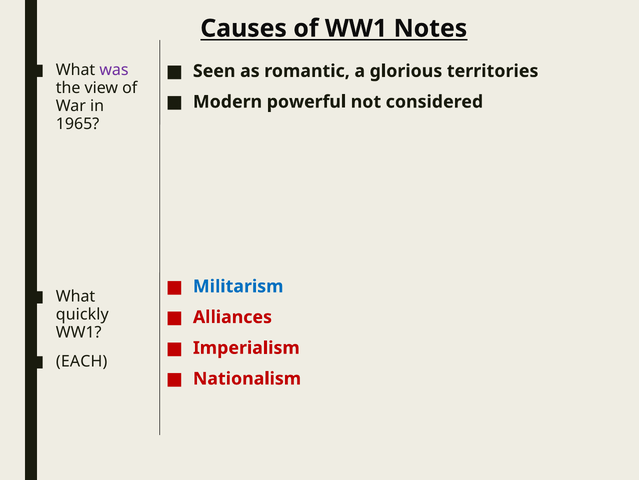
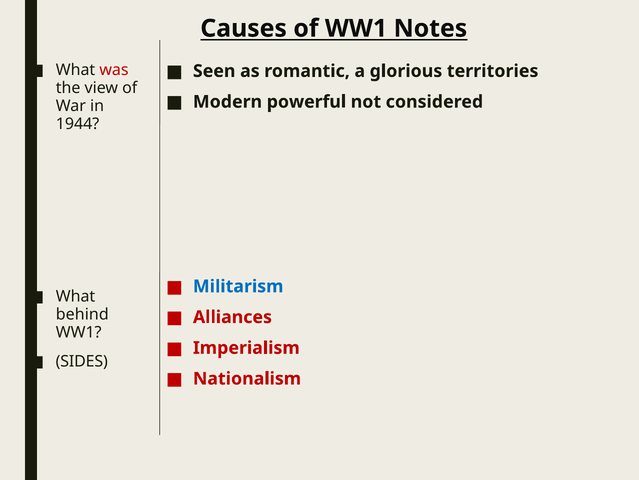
was colour: purple -> red
1965: 1965 -> 1944
quickly: quickly -> behind
EACH: EACH -> SIDES
